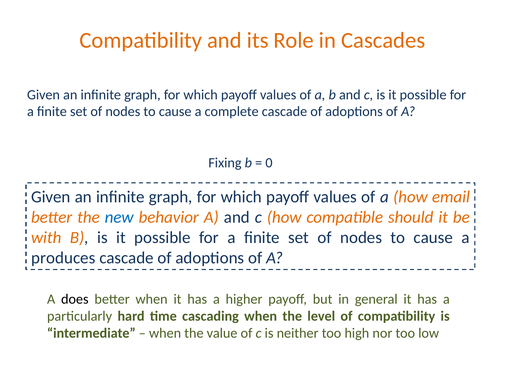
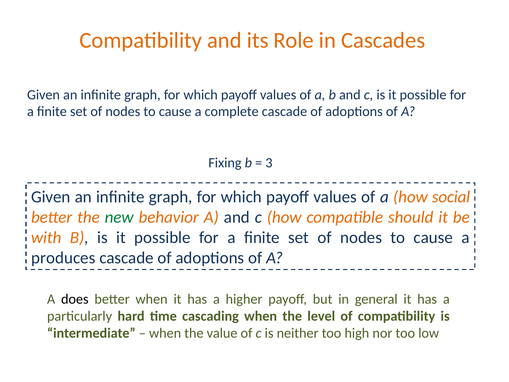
0: 0 -> 3
email: email -> social
new colour: blue -> green
